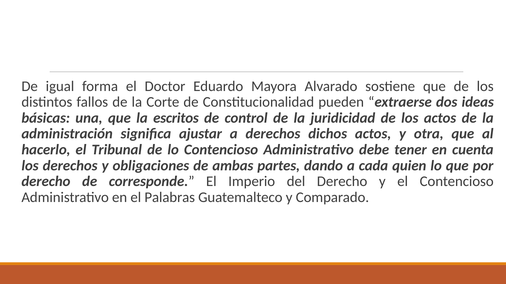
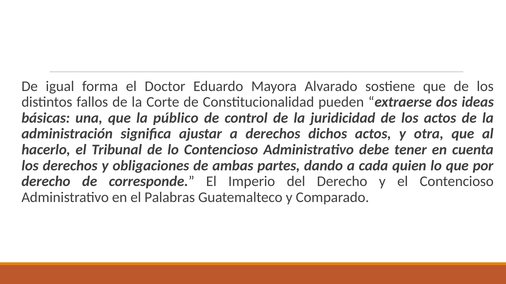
escritos: escritos -> público
